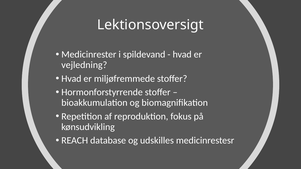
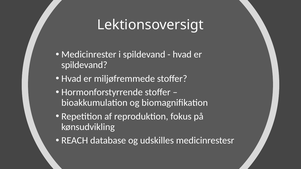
vejledning at (84, 65): vejledning -> spildevand
